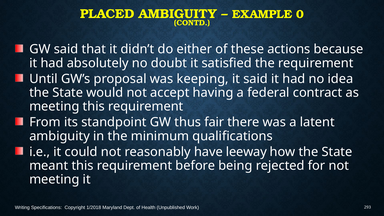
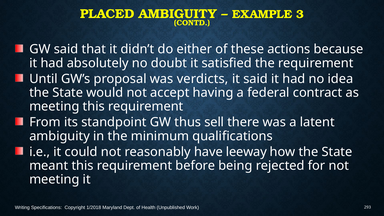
0: 0 -> 3
keeping: keeping -> verdicts
fair: fair -> sell
